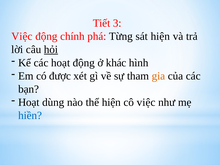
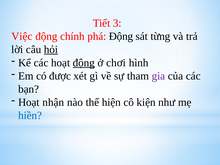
phá Từng: Từng -> Động
sát hiện: hiện -> từng
động at (84, 63) underline: none -> present
khác: khác -> chơi
gia colour: orange -> purple
dùng: dùng -> nhận
cô việc: việc -> kiện
